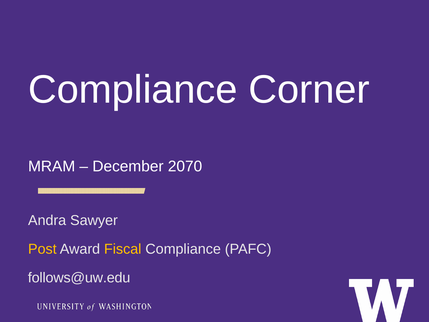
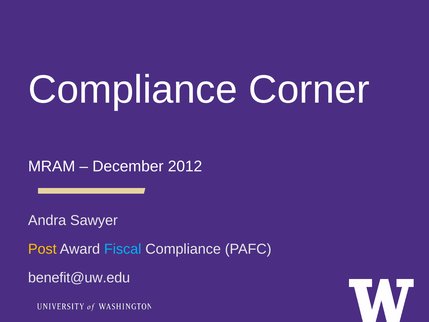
2070: 2070 -> 2012
Fiscal colour: yellow -> light blue
follows@uw.edu: follows@uw.edu -> benefit@uw.edu
